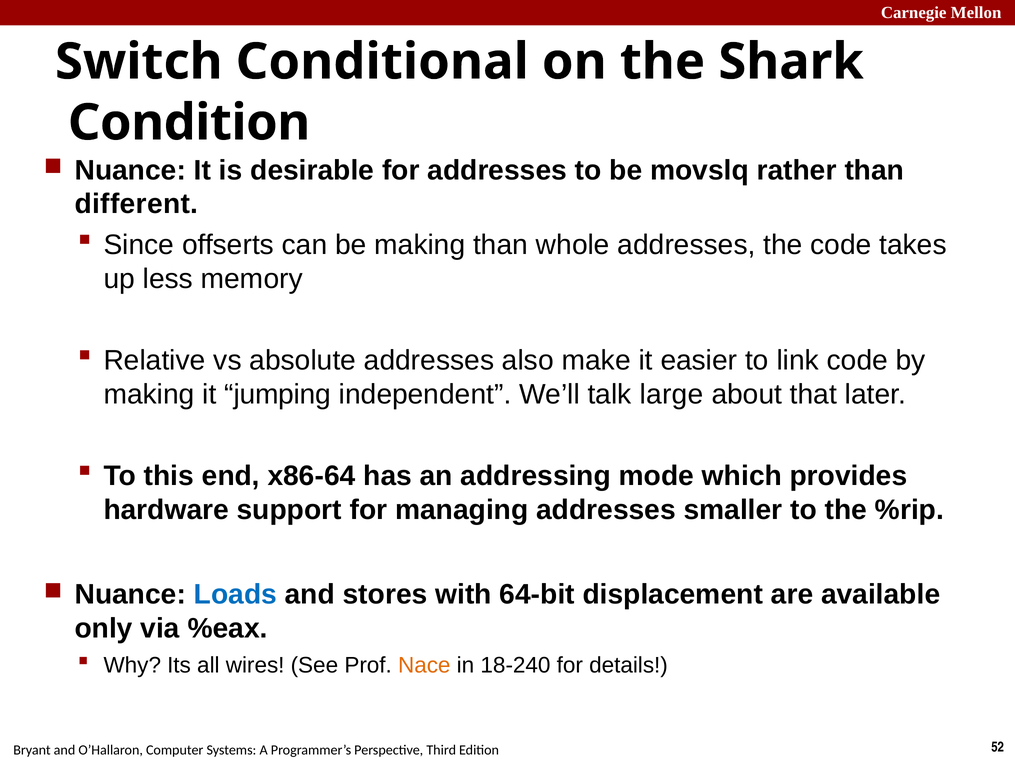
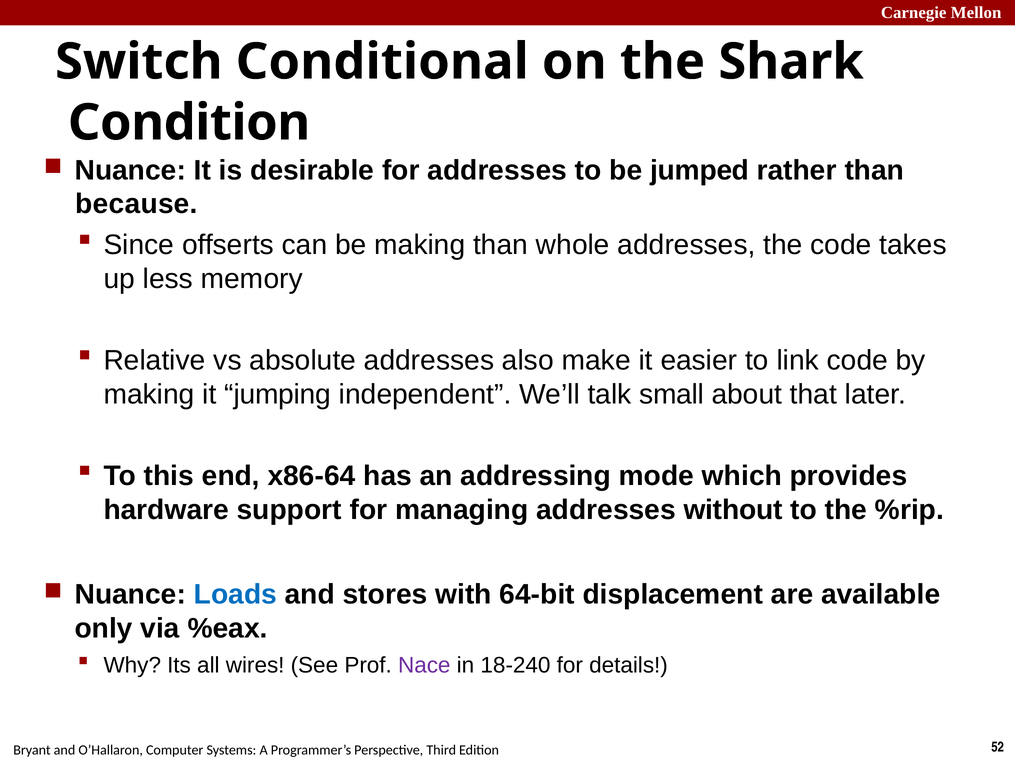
movslq: movslq -> jumped
different: different -> because
large: large -> small
smaller: smaller -> without
Nace colour: orange -> purple
